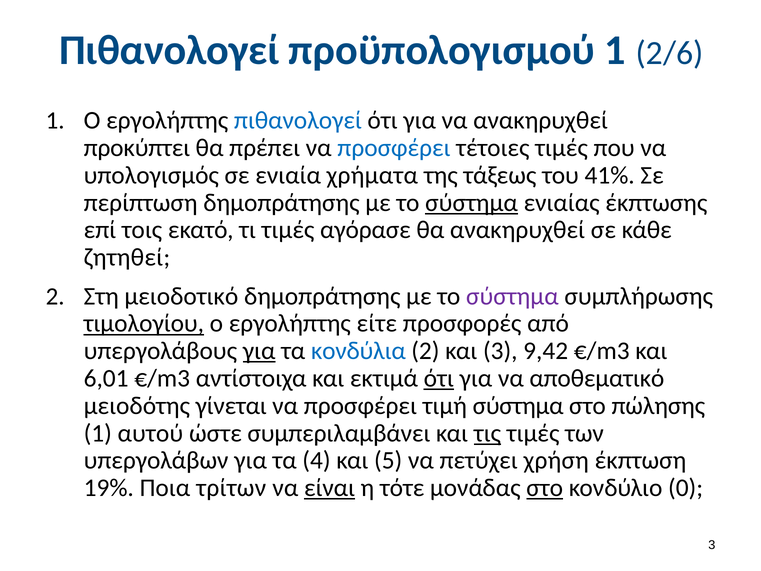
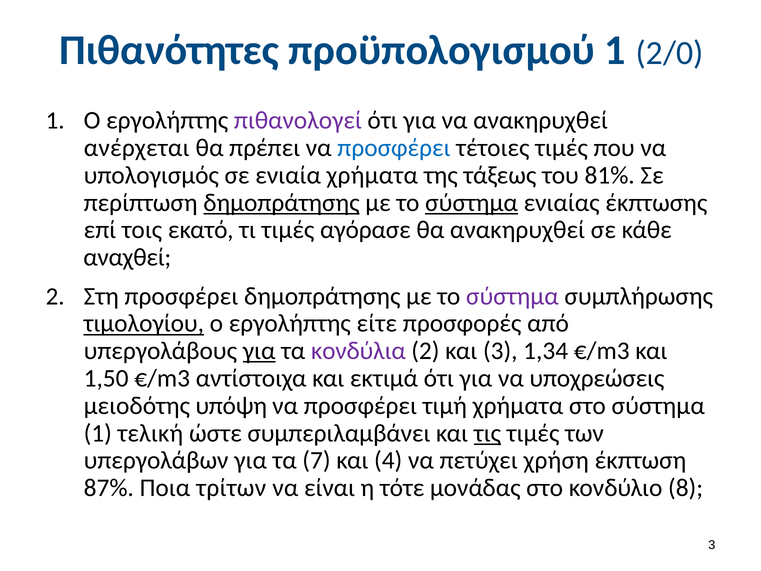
Πιθανολογεί at (169, 50): Πιθανολογεί -> Πιθανότητες
2/6: 2/6 -> 2/0
πιθανολογεί at (298, 120) colour: blue -> purple
προκύπτει: προκύπτει -> ανέρχεται
41%: 41% -> 81%
δημοπράτησης at (281, 203) underline: none -> present
ζητηθεί: ζητηθεί -> αναχθεί
Στη μειοδοτικό: μειοδοτικό -> προσφέρει
κονδύλια colour: blue -> purple
9,42: 9,42 -> 1,34
6,01: 6,01 -> 1,50
ότι at (439, 378) underline: present -> none
αποθεματικό: αποθεματικό -> υποχρεώσεις
γίνεται: γίνεται -> υπόψη
τιμή σύστημα: σύστημα -> χρήματα
στο πώλησης: πώλησης -> σύστημα
αυτού: αυτού -> τελική
4: 4 -> 7
5: 5 -> 4
19%: 19% -> 87%
είναι underline: present -> none
στο at (545, 488) underline: present -> none
0: 0 -> 8
